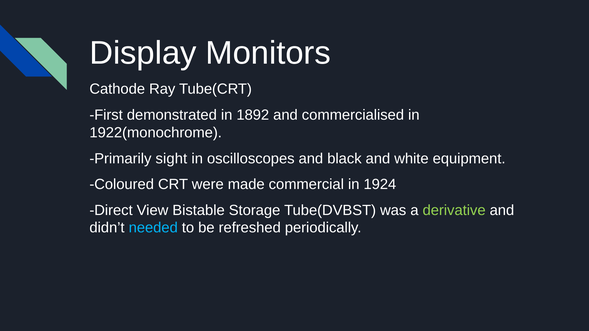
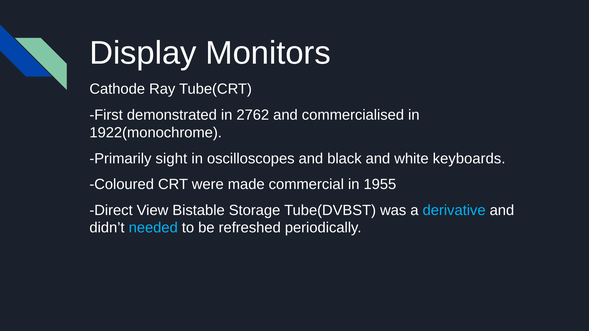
1892: 1892 -> 2762
equipment: equipment -> keyboards
1924: 1924 -> 1955
derivative colour: light green -> light blue
